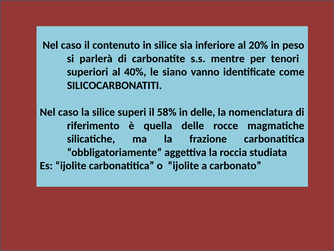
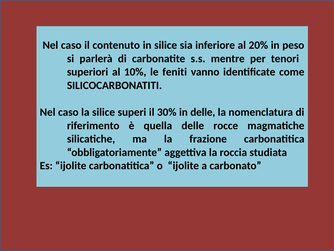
40%: 40% -> 10%
siano: siano -> feniti
58%: 58% -> 30%
